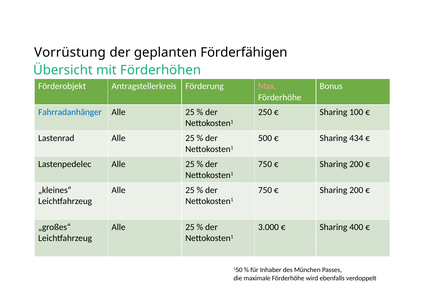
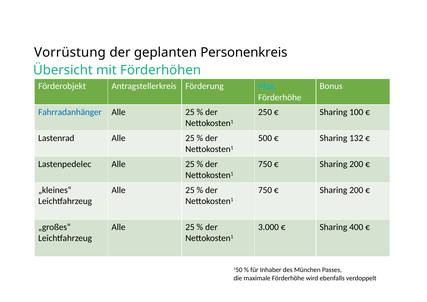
Förderfähigen: Förderfähigen -> Personenkreis
Max colour: pink -> light blue
434: 434 -> 132
